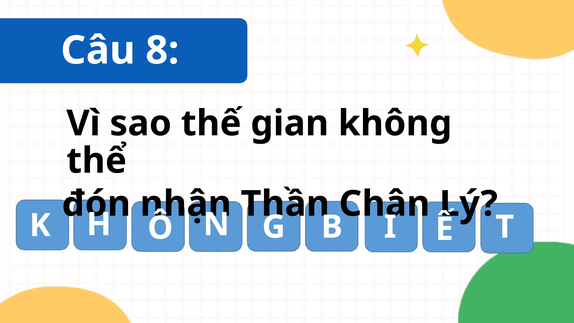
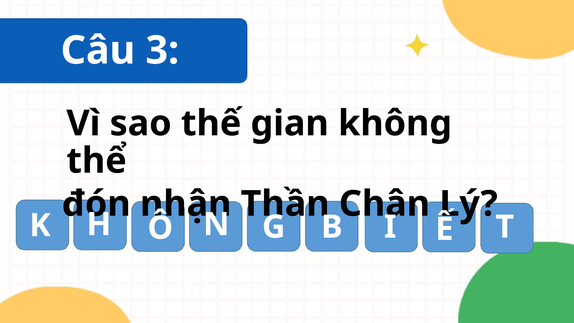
8: 8 -> 3
